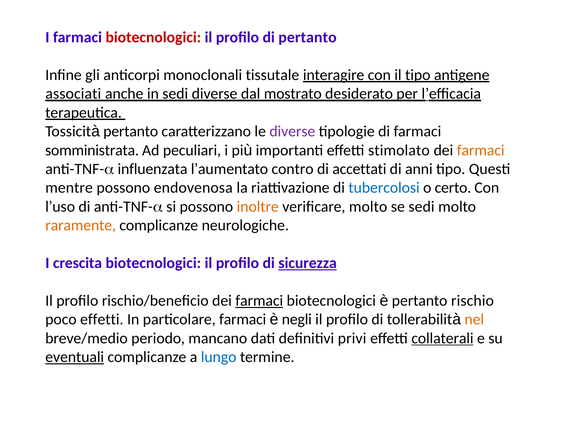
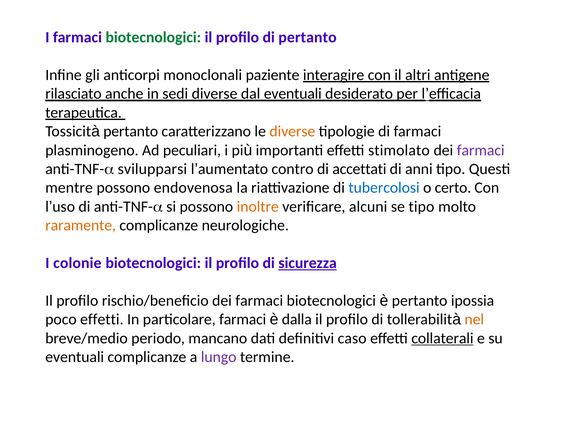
biotecnologici at (153, 37) colour: red -> green
tissutale: tissutale -> paziente
il tipo: tipo -> altri
associati: associati -> rilasciato
dal mostrato: mostrato -> eventuali
diverse at (292, 131) colour: purple -> orange
somministrata: somministrata -> plasminogeno
farmaci at (481, 150) colour: orange -> purple
influenzata: influenzata -> svilupparsi
verificare molto: molto -> alcuni
se sedi: sedi -> tipo
crescita: crescita -> colonie
farmaci at (259, 301) underline: present -> none
rischio: rischio -> ipossia
negli: negli -> dalla
privi: privi -> caso
eventuali at (75, 357) underline: present -> none
lungo colour: blue -> purple
